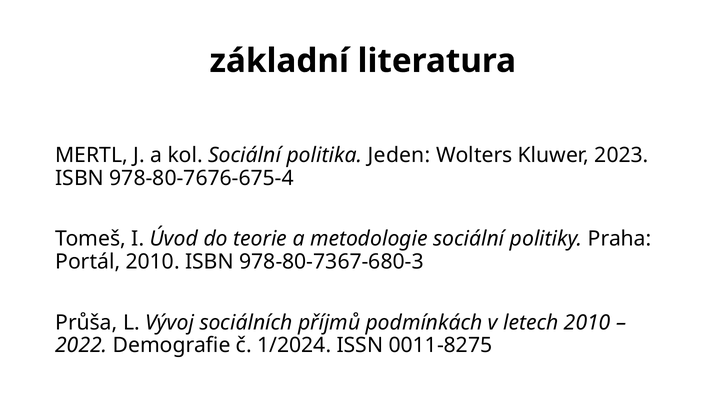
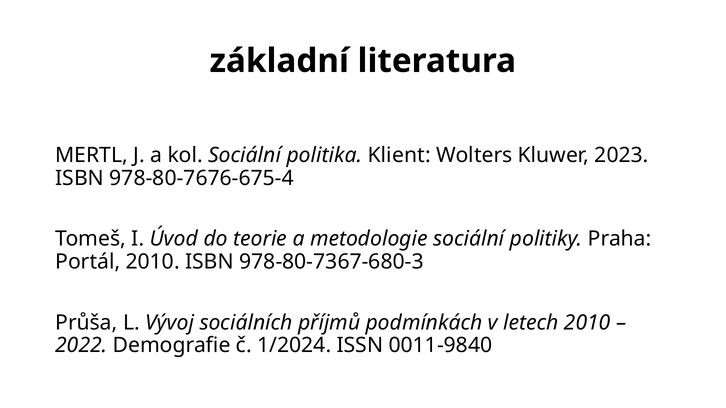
Jeden: Jeden -> Klient
0011-8275: 0011-8275 -> 0011-9840
